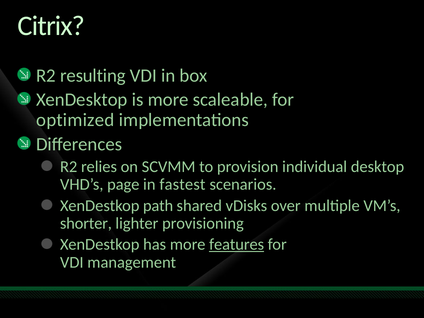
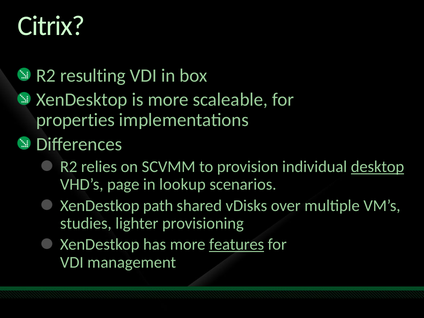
optimized: optimized -> properties
desktop underline: none -> present
fastest: fastest -> lookup
shorter: shorter -> studies
